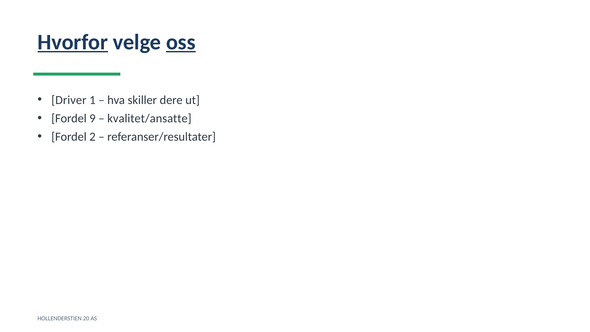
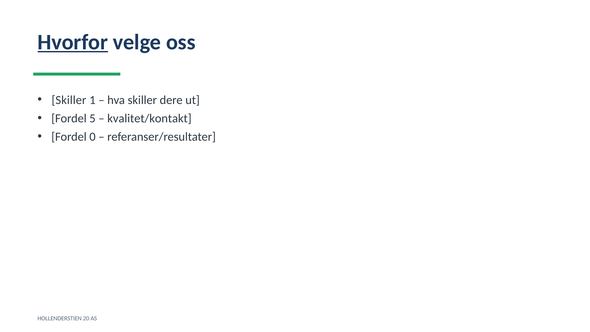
oss underline: present -> none
Driver at (69, 100): Driver -> Skiller
9: 9 -> 5
kvalitet/ansatte: kvalitet/ansatte -> kvalitet/kontakt
2: 2 -> 0
